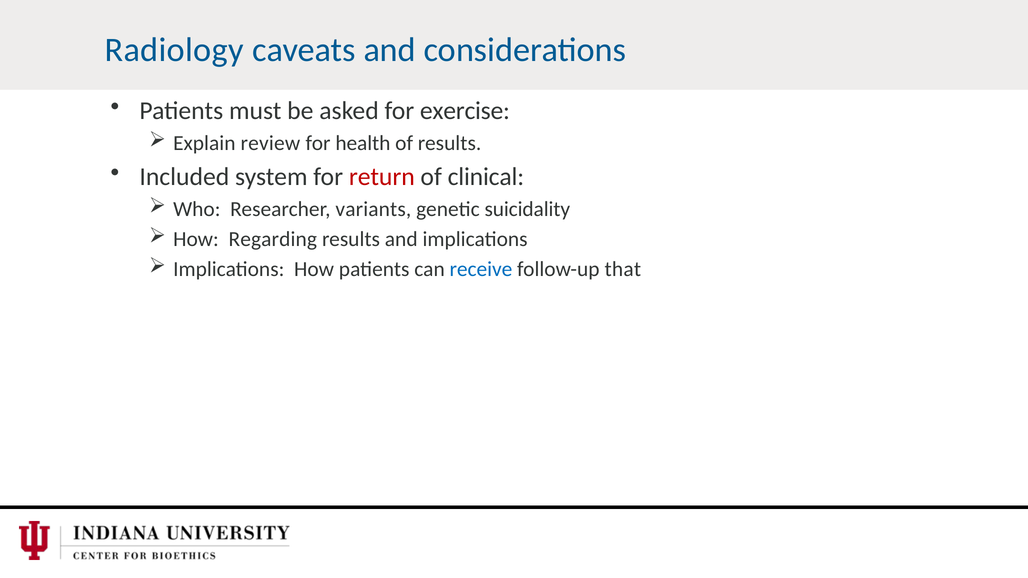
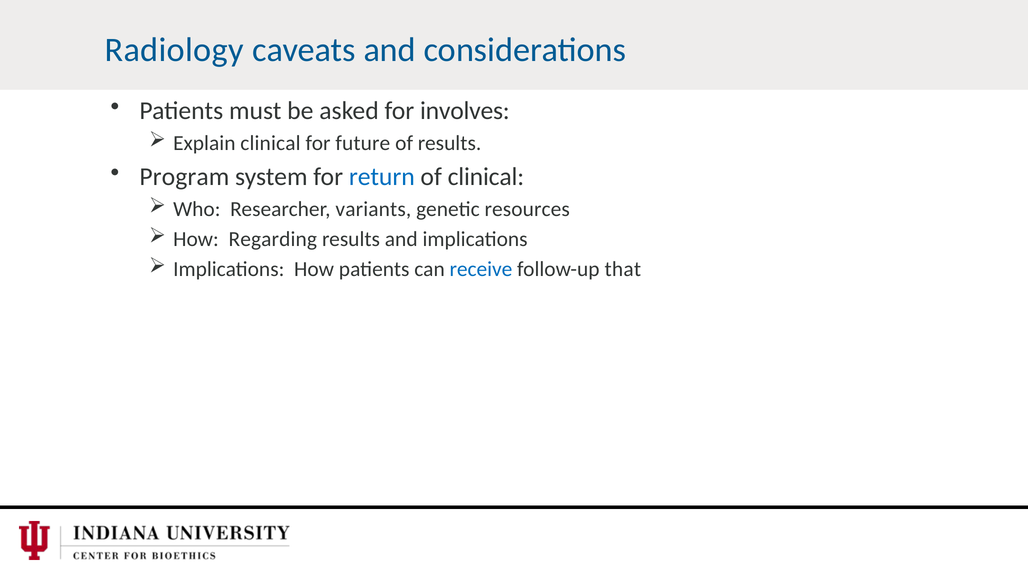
exercise: exercise -> involves
Explain review: review -> clinical
health: health -> future
Included: Included -> Program
return colour: red -> blue
suicidality: suicidality -> resources
